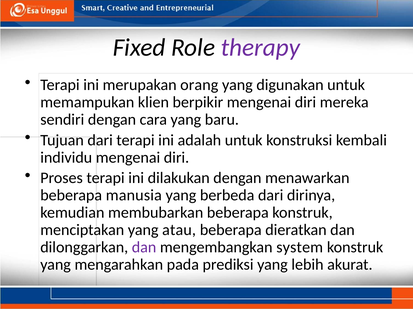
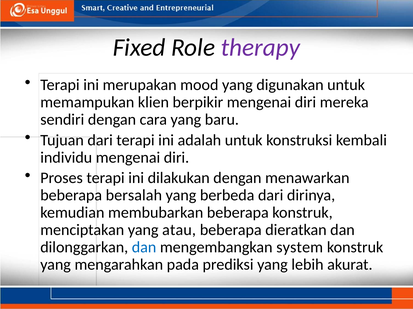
orang: orang -> mood
manusia: manusia -> bersalah
dan at (144, 248) colour: purple -> blue
